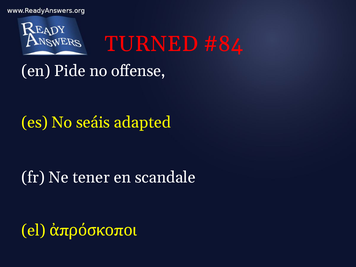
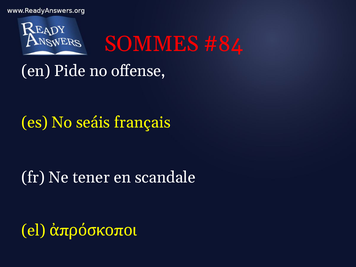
TURNED: TURNED -> SOMMES
adapted: adapted -> français
